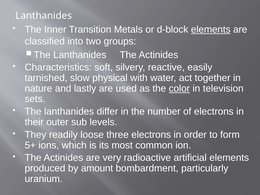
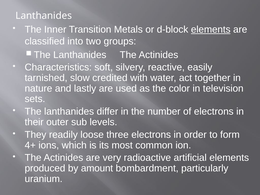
physical: physical -> credited
color underline: present -> none
5+: 5+ -> 4+
